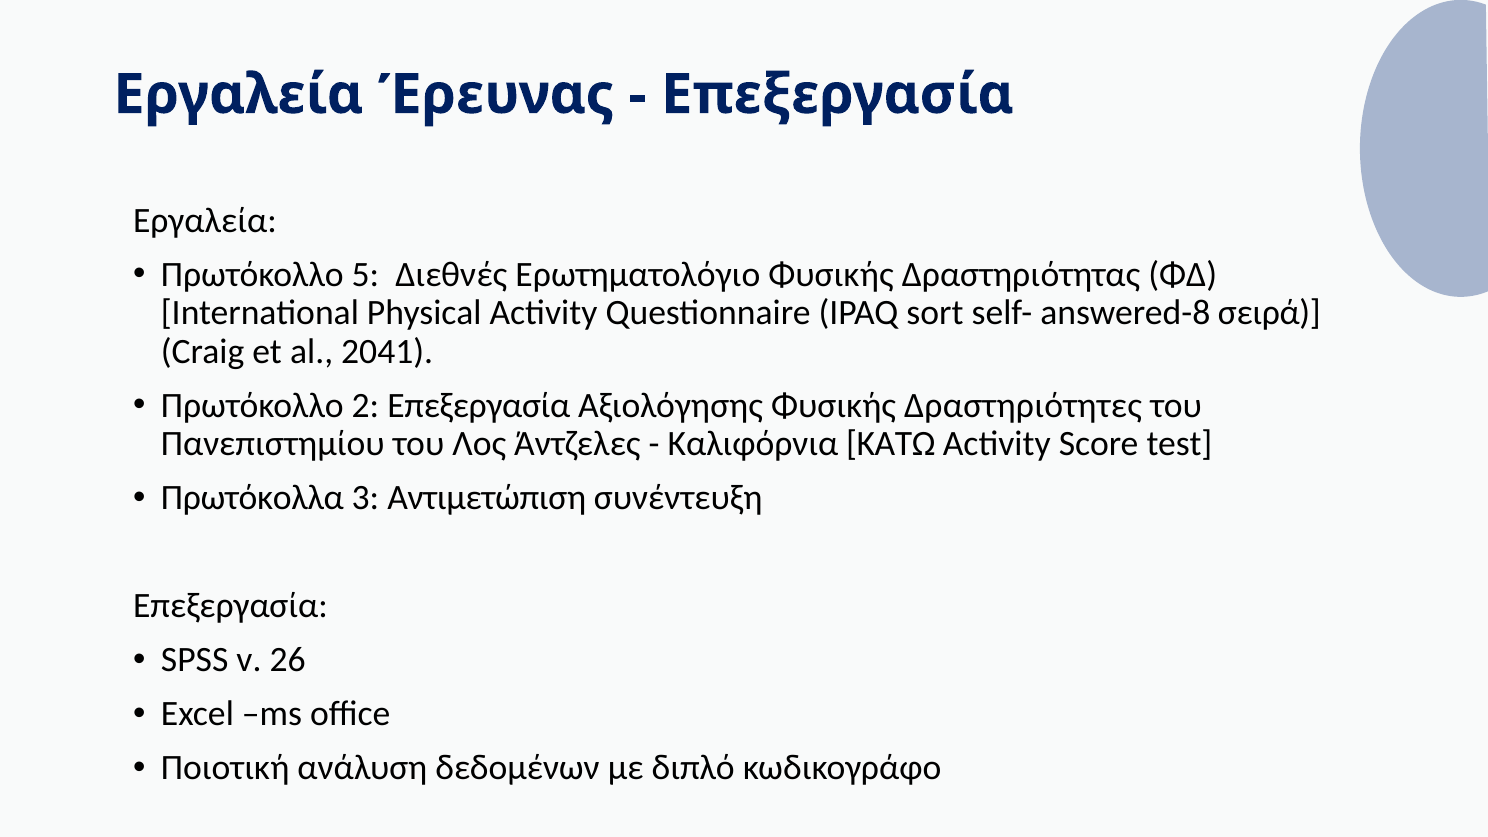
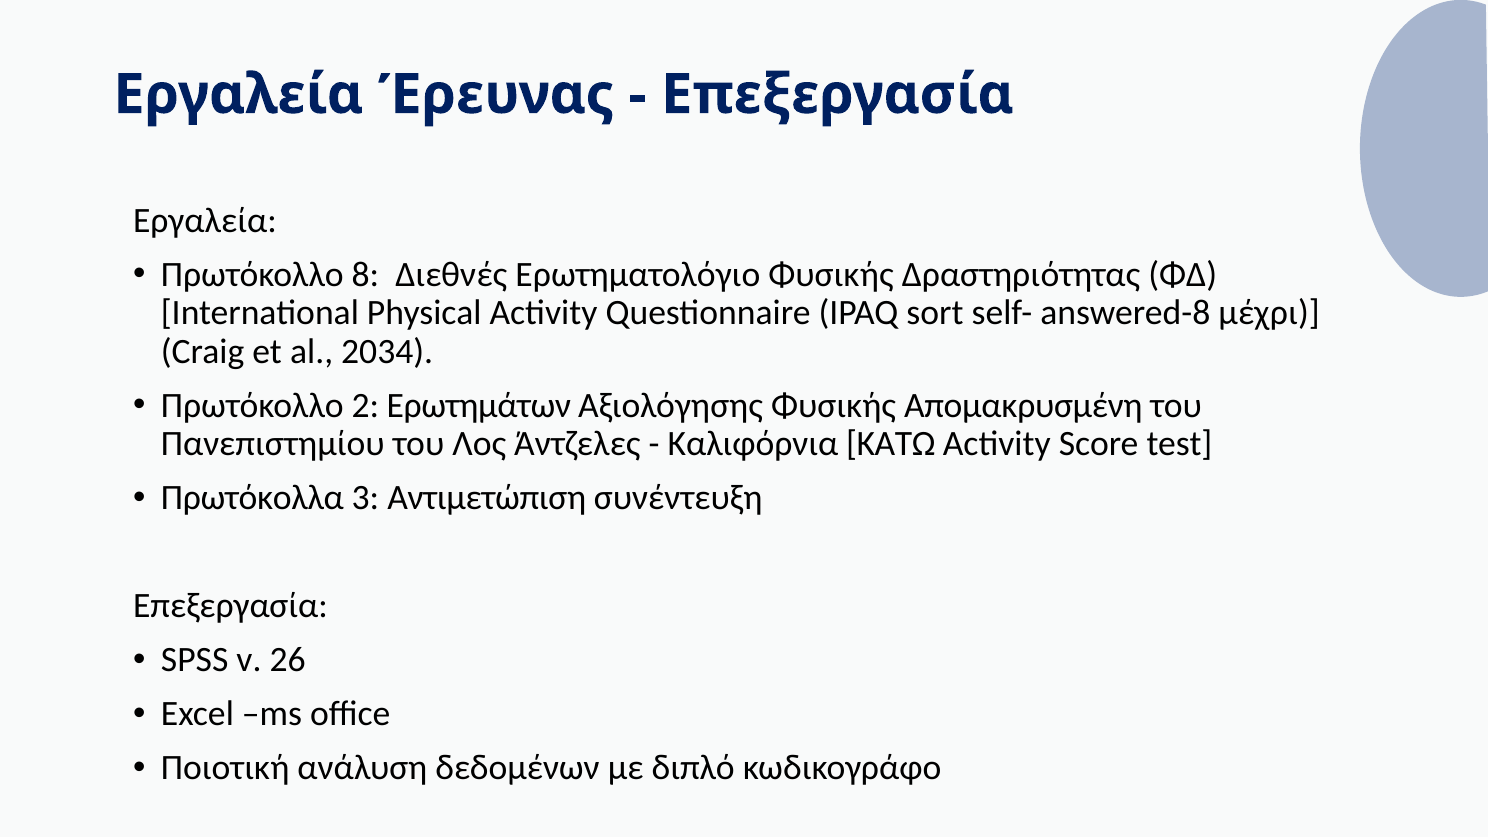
5: 5 -> 8
σειρά: σειρά -> μέχρι
2041: 2041 -> 2034
2 Επεξεργασία: Επεξεργασία -> Ερωτημάτων
Δραστηριότητες: Δραστηριότητες -> Απομακρυσμένη
